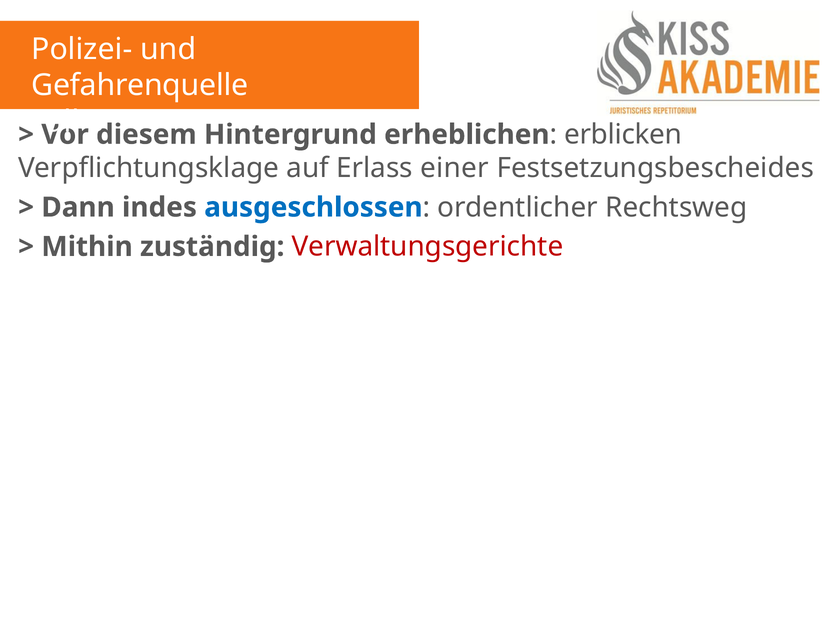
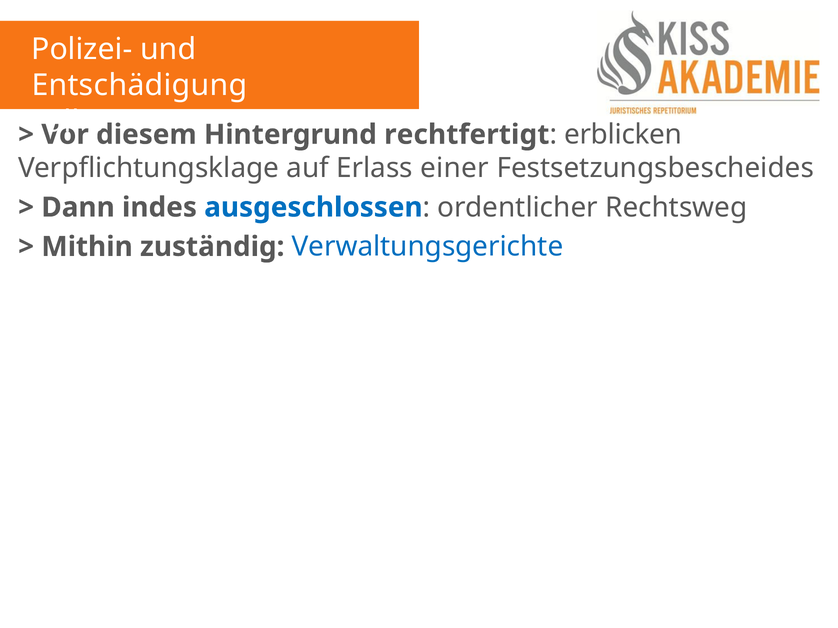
Gefahrenquelle: Gefahrenquelle -> Entschädigung
erheblichen: erheblichen -> rechtfertigt
Verwaltungsgerichte colour: red -> blue
